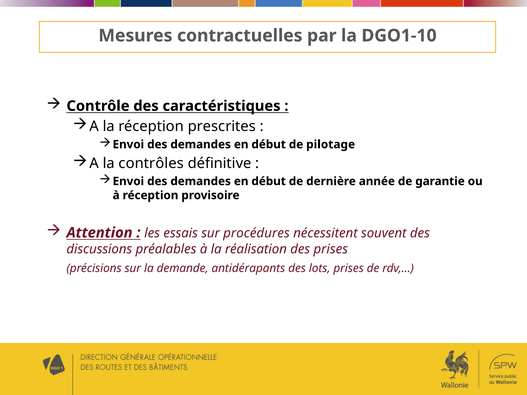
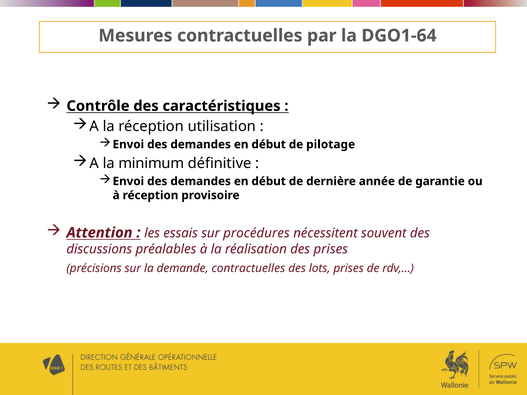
DGO1-10: DGO1-10 -> DGO1-64
prescrites: prescrites -> utilisation
contrôles: contrôles -> minimum
demande antidérapants: antidérapants -> contractuelles
